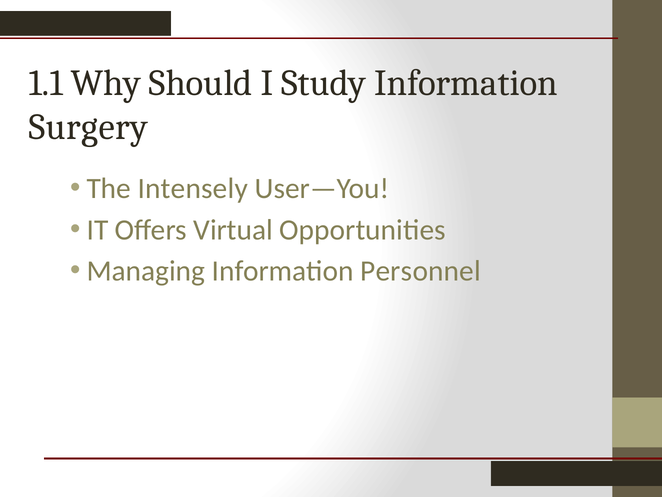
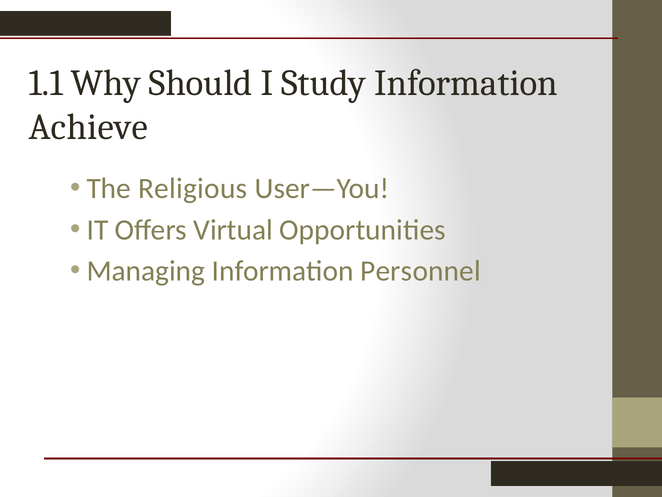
Surgery: Surgery -> Achieve
Intensely: Intensely -> Religious
